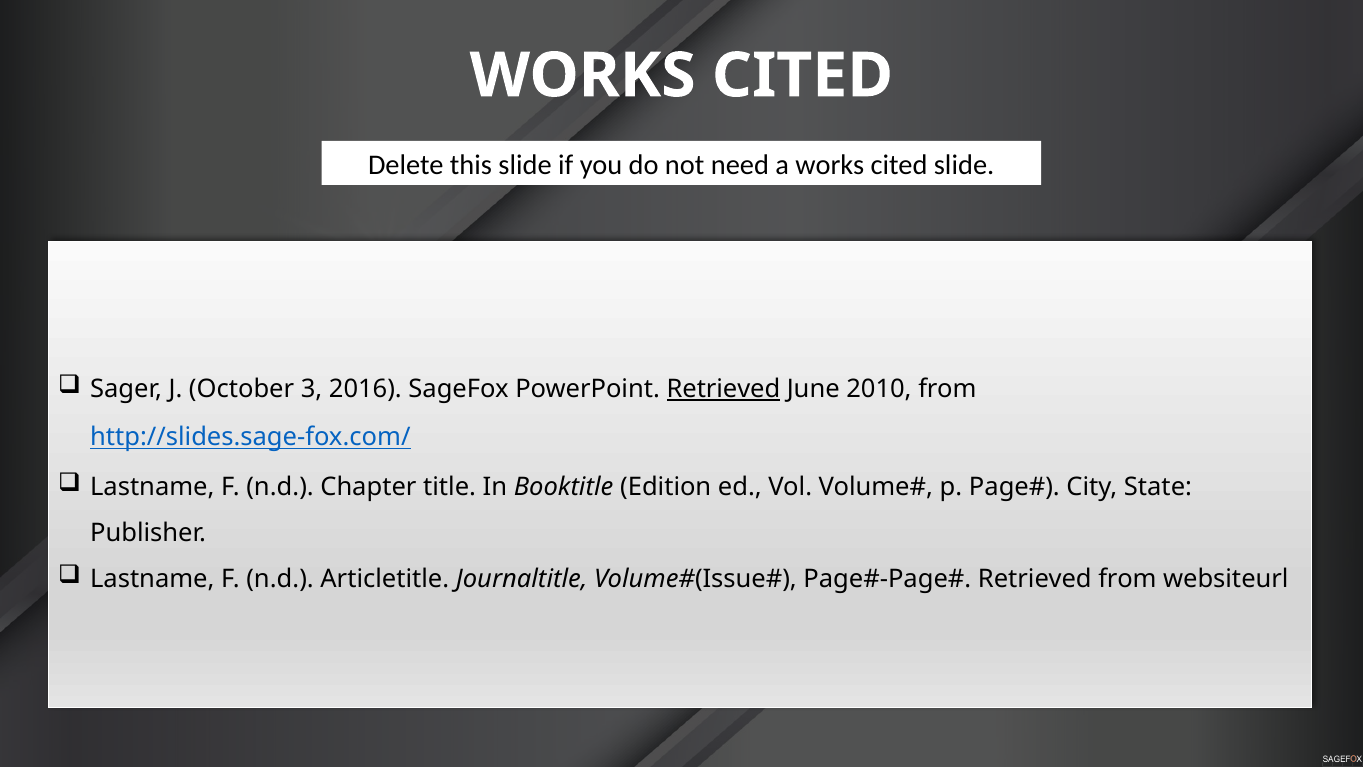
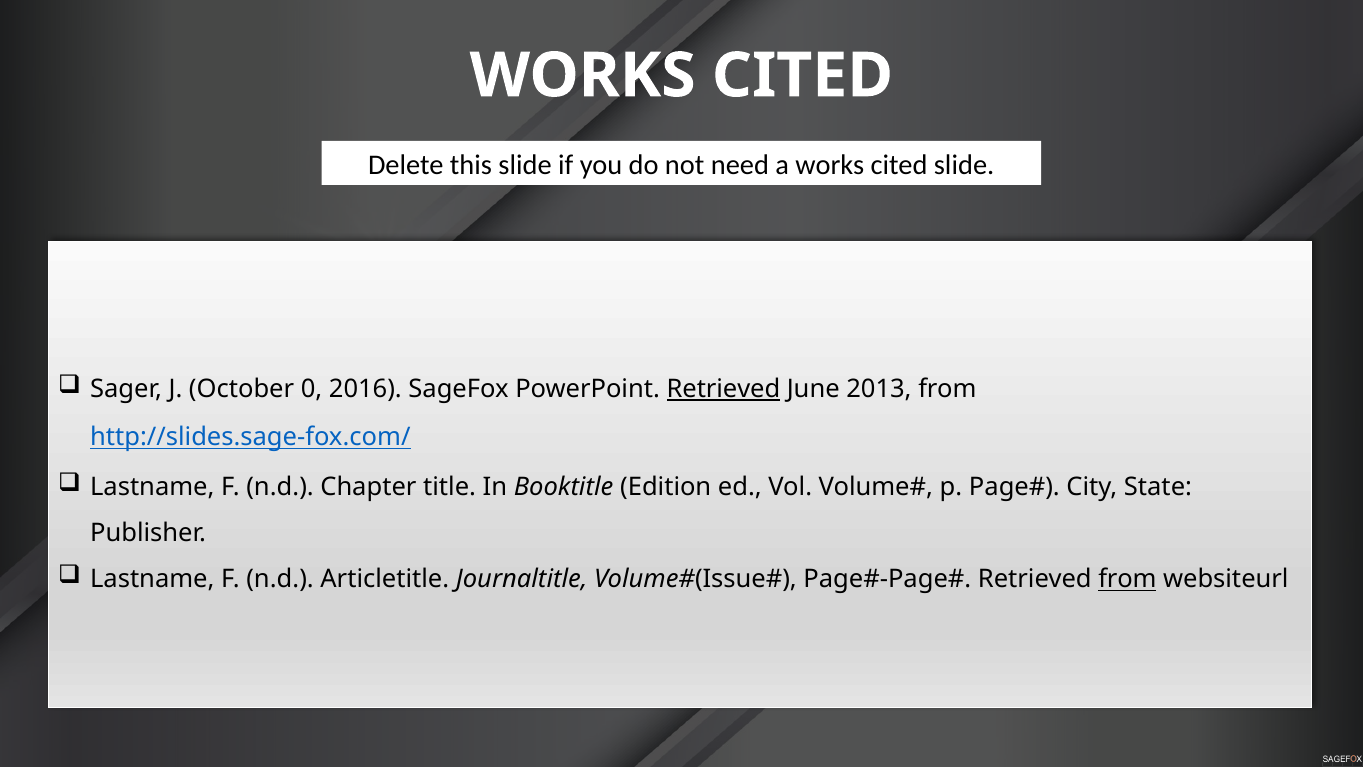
3: 3 -> 0
2010: 2010 -> 2013
from at (1127, 579) underline: none -> present
